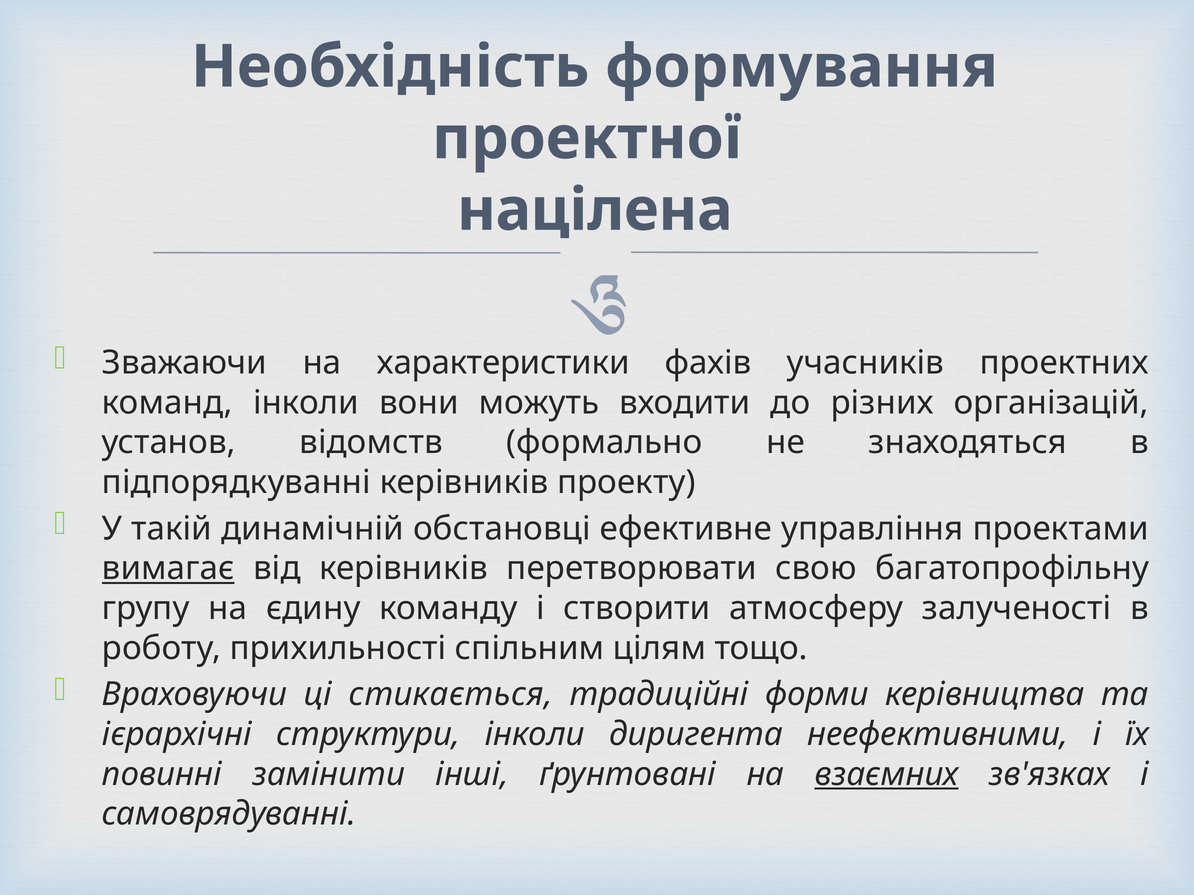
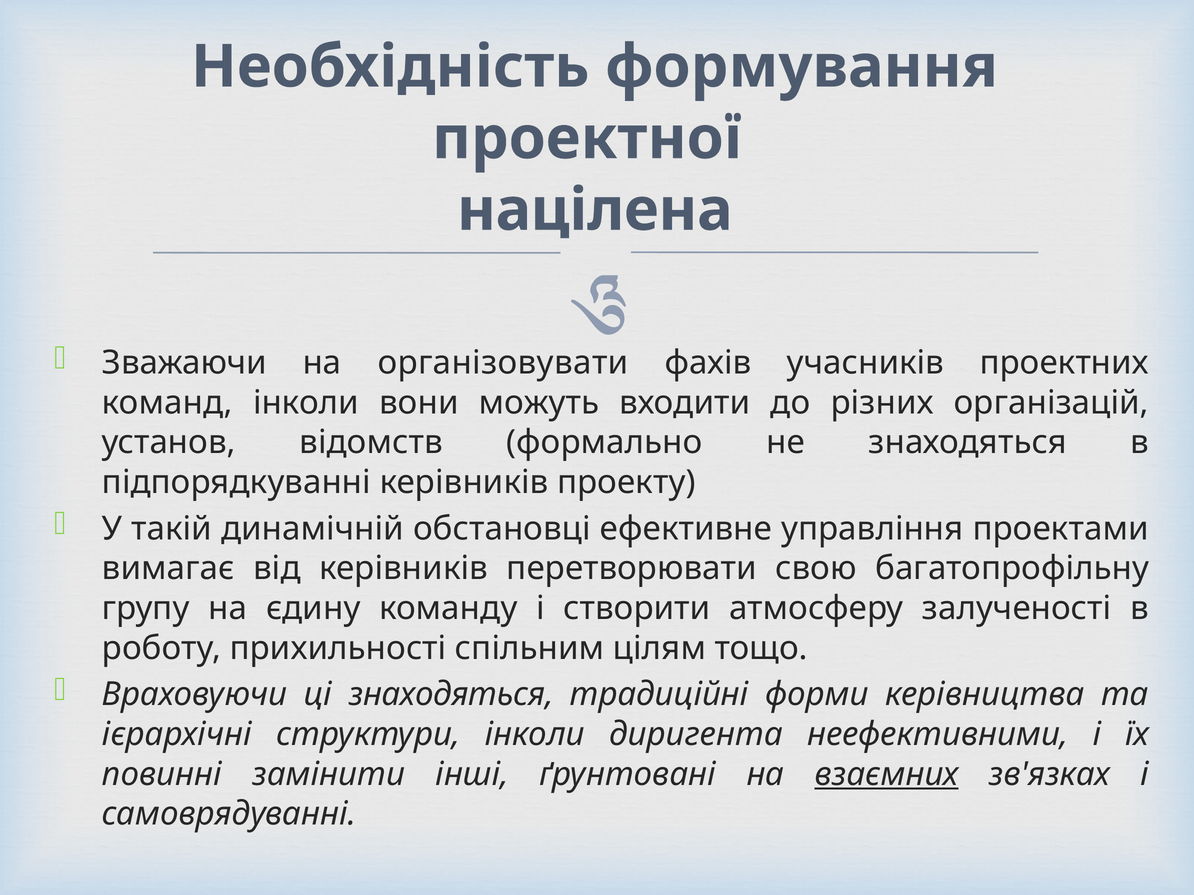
характеристики: характеристики -> організовувати
вимагає underline: present -> none
ці стикається: стикається -> знаходяться
